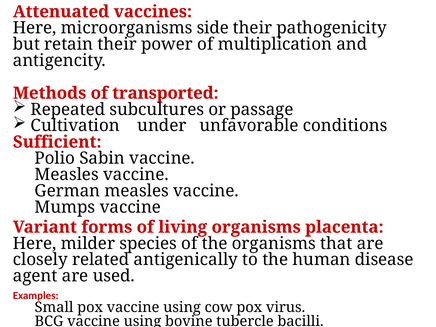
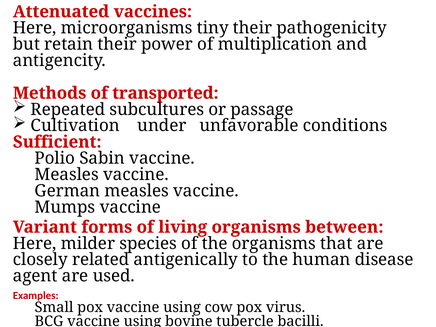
side: side -> tiny
placenta: placenta -> between
